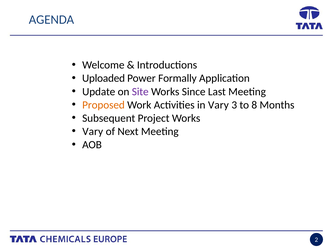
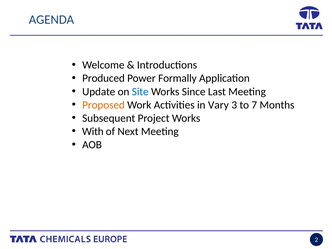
Uploaded: Uploaded -> Produced
Site colour: purple -> blue
8: 8 -> 7
Vary at (93, 131): Vary -> With
